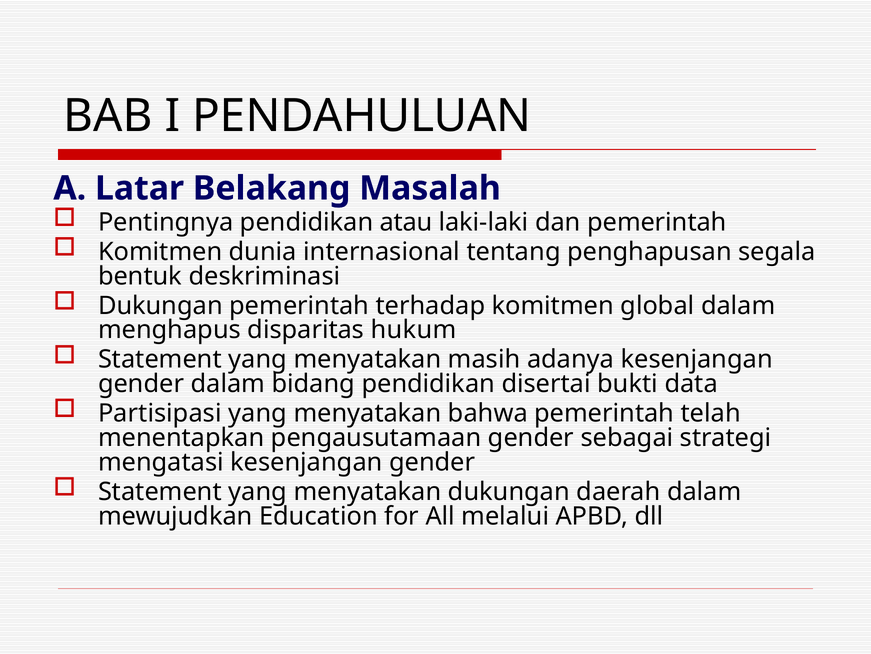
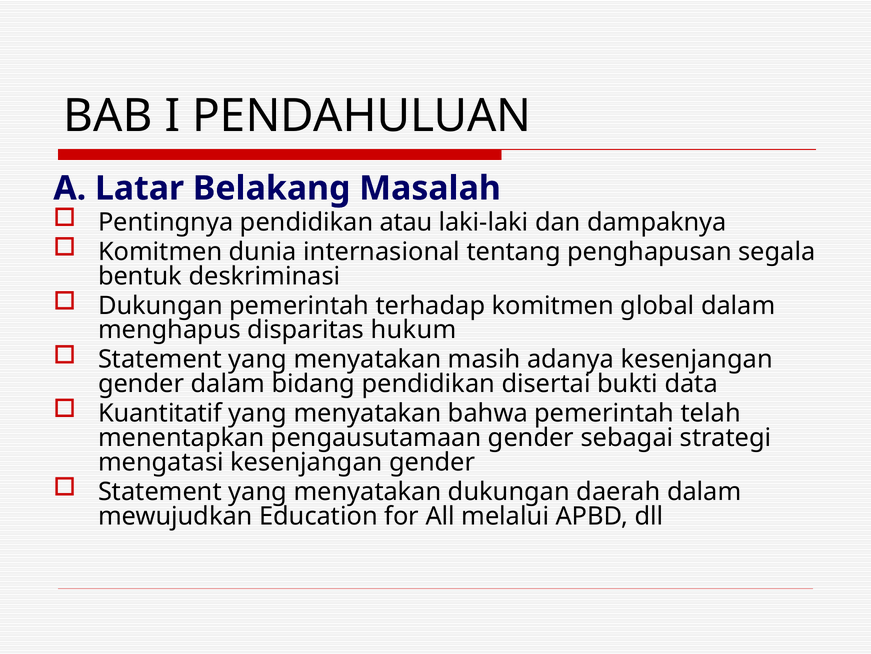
dan pemerintah: pemerintah -> dampaknya
Partisipasi: Partisipasi -> Kuantitatif
